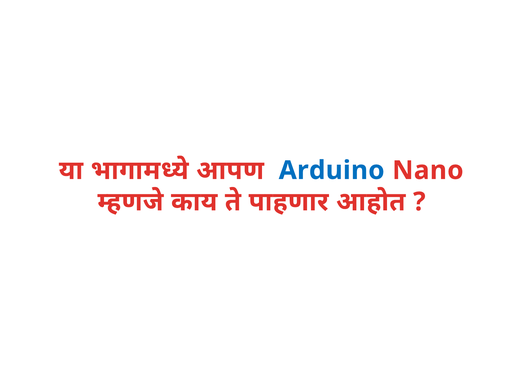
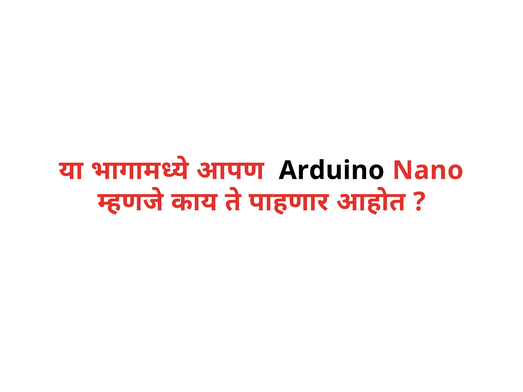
Arduino colour: blue -> black
